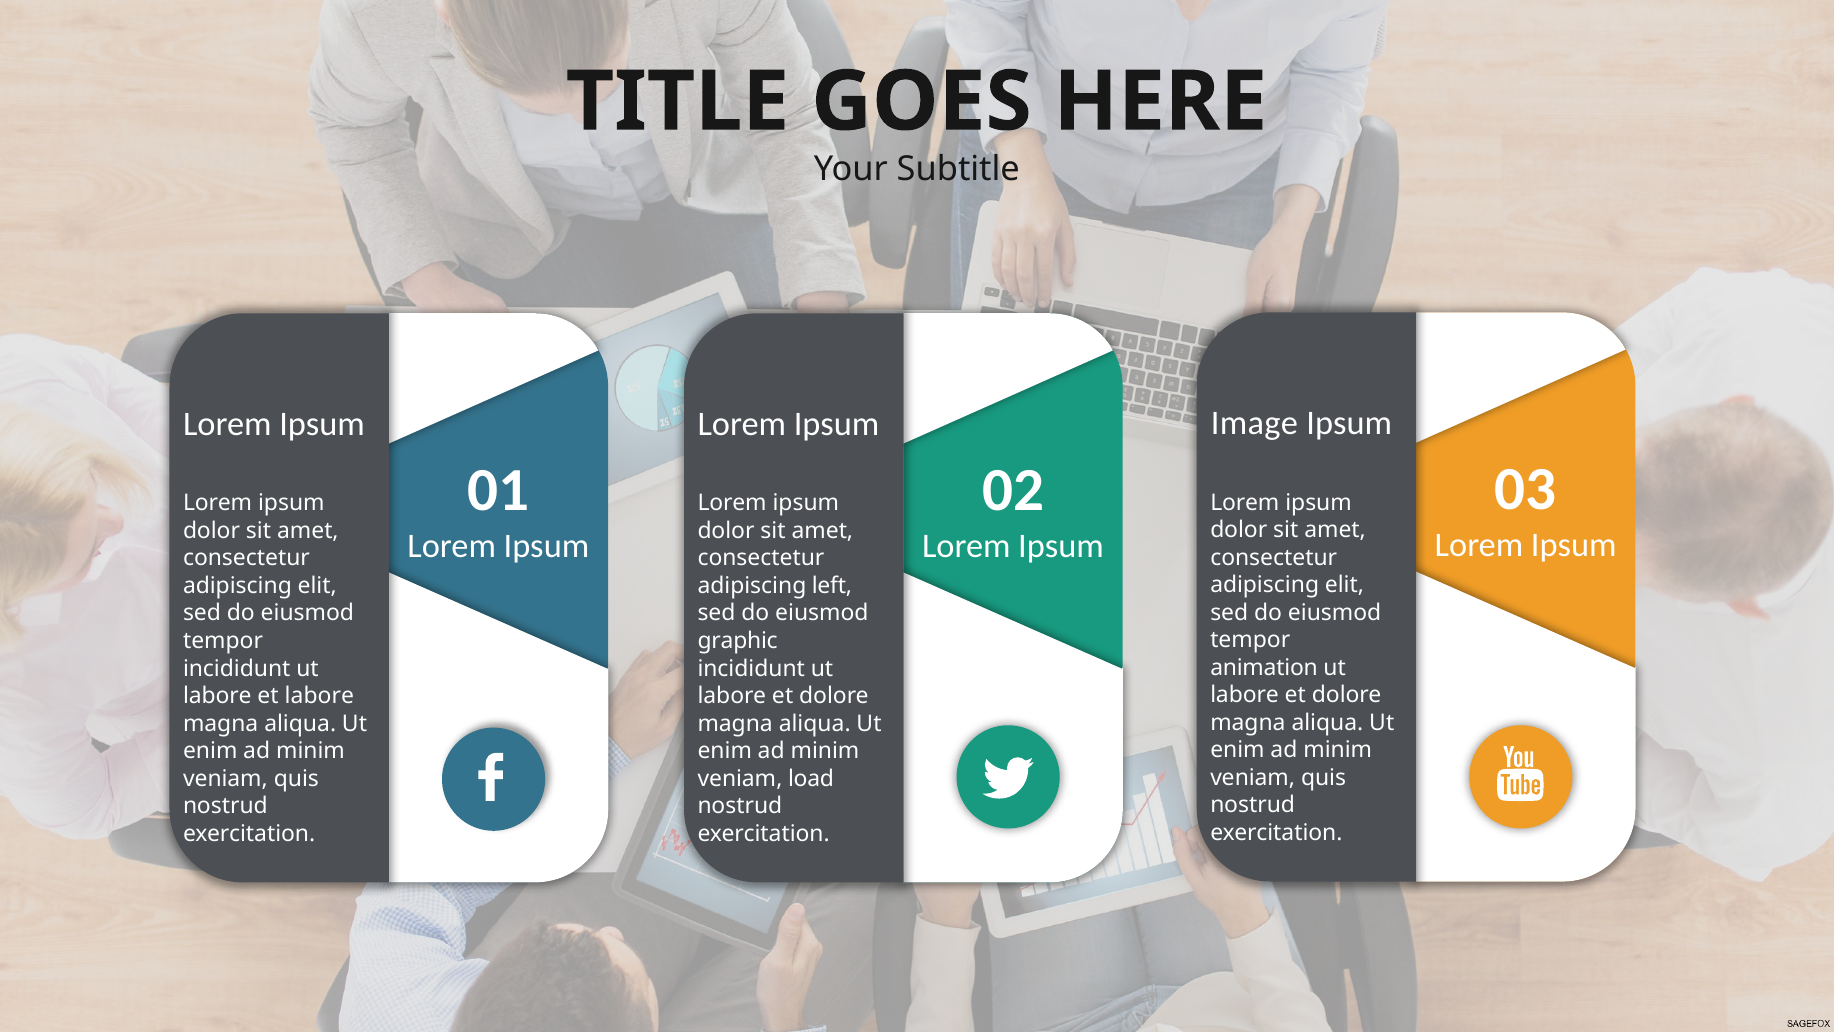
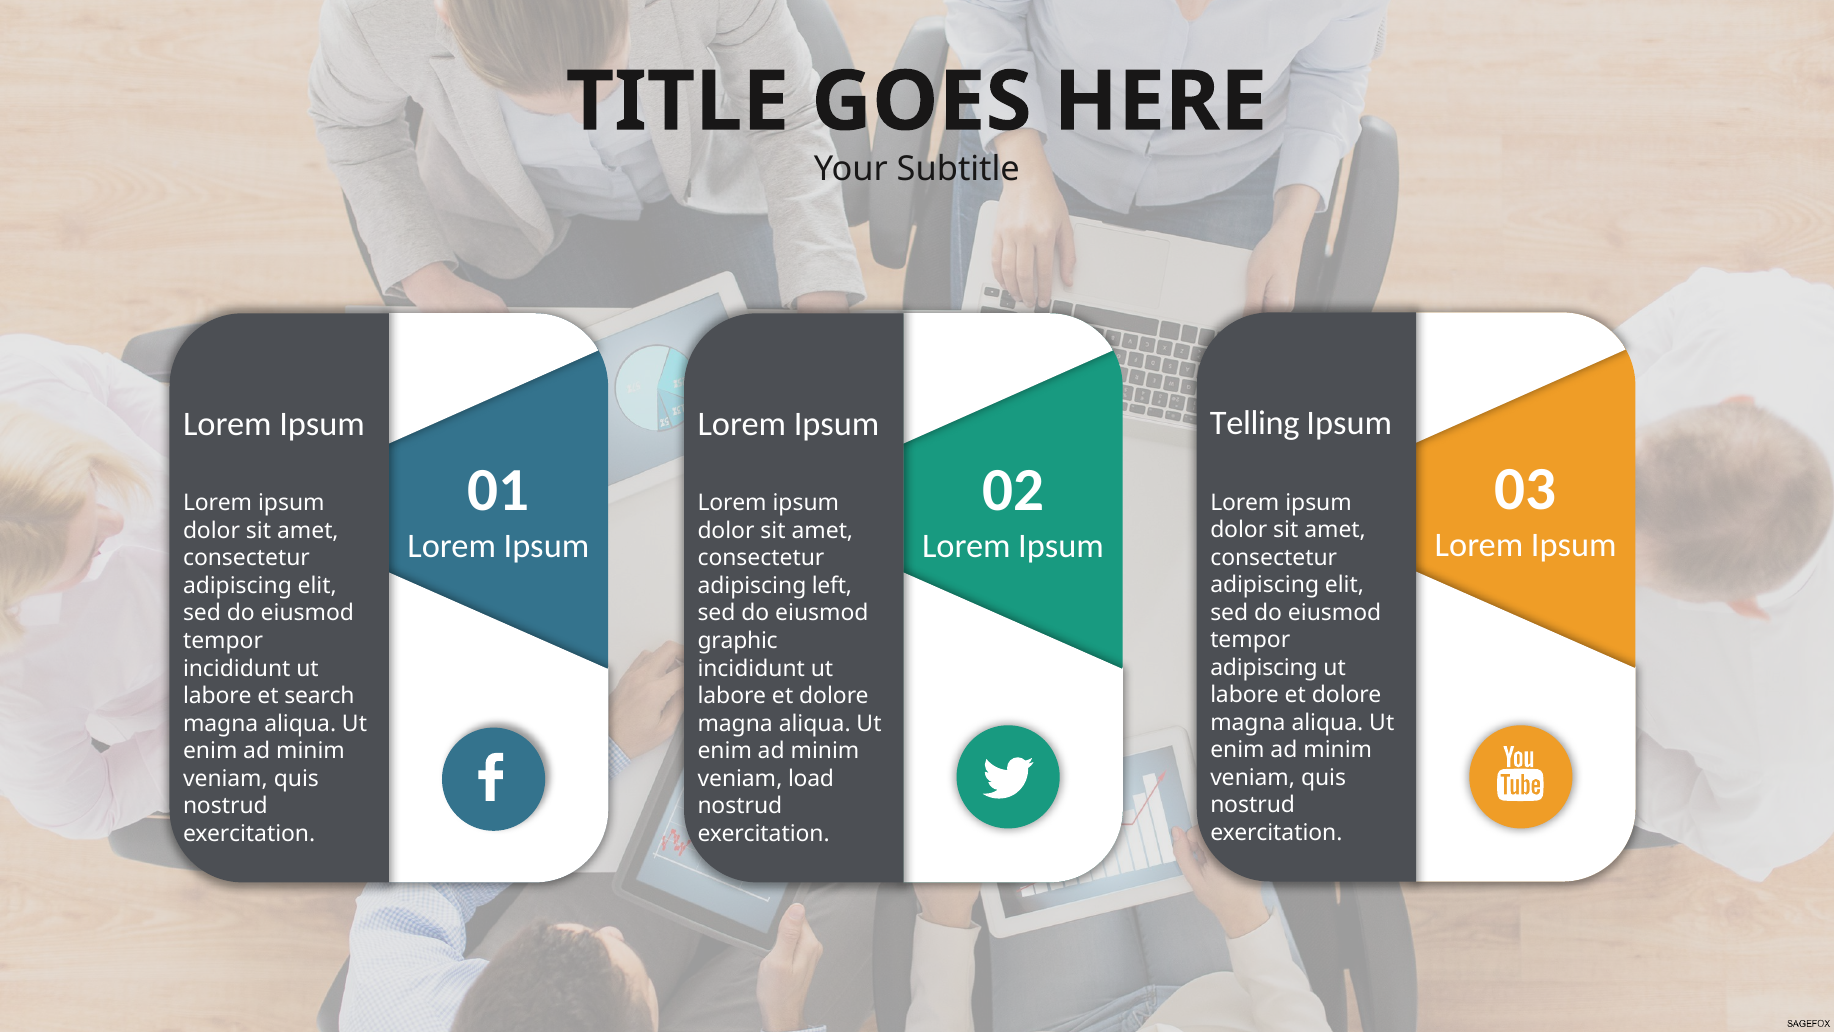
Image: Image -> Telling
animation at (1264, 667): animation -> adipiscing
et labore: labore -> search
